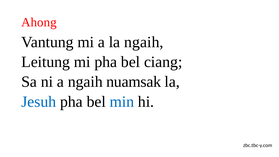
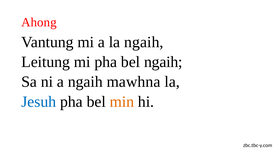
bel ciang: ciang -> ngaih
nuamsak: nuamsak -> mawhna
min colour: blue -> orange
